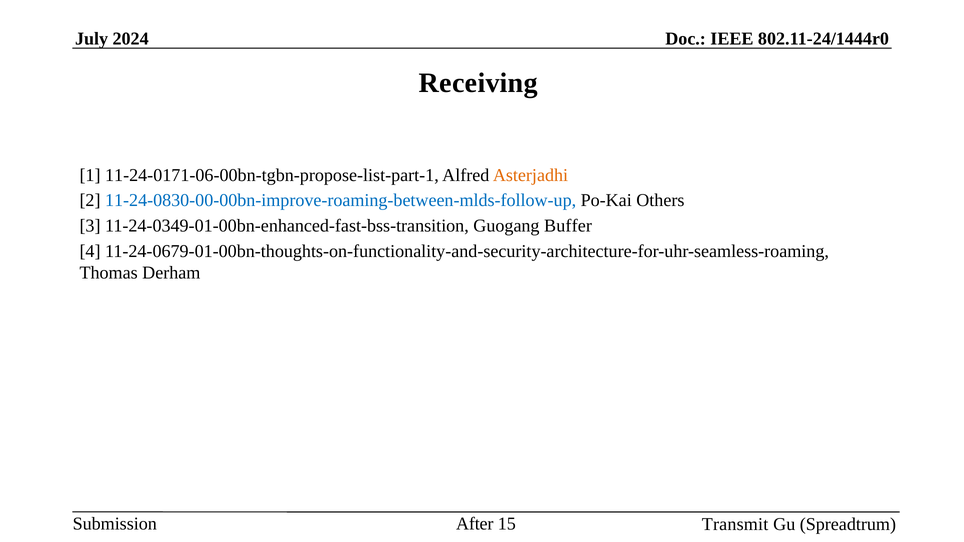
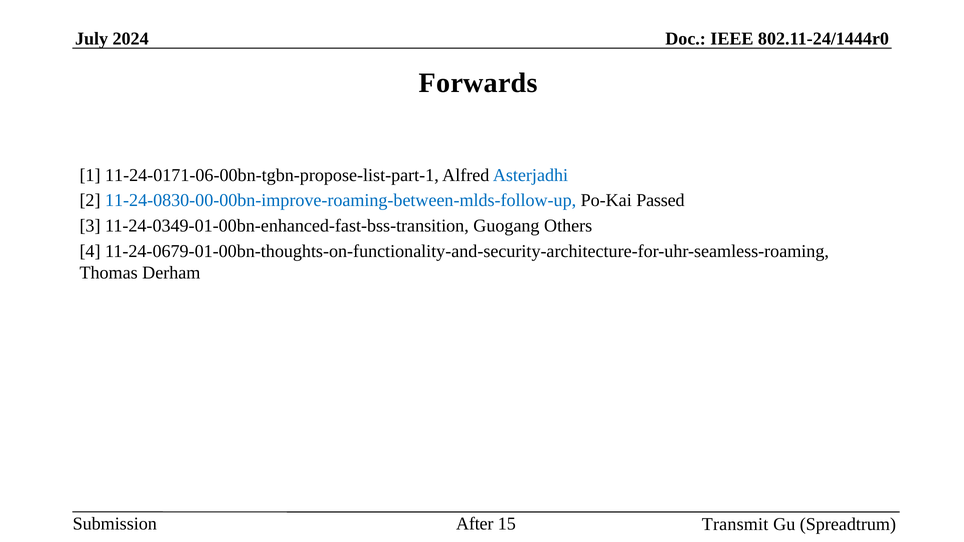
Receiving: Receiving -> Forwards
Asterjadhi colour: orange -> blue
Others: Others -> Passed
Buffer: Buffer -> Others
